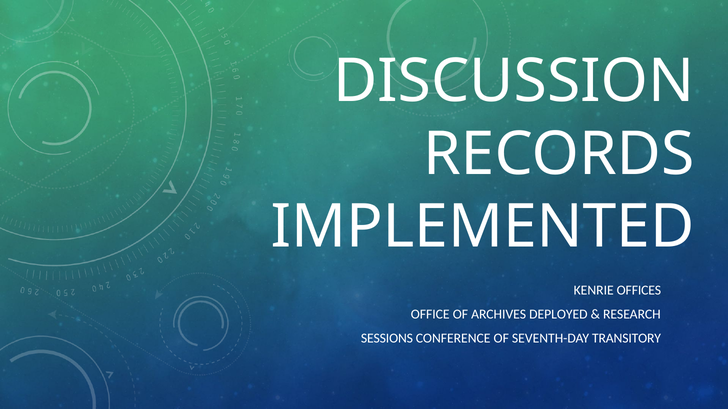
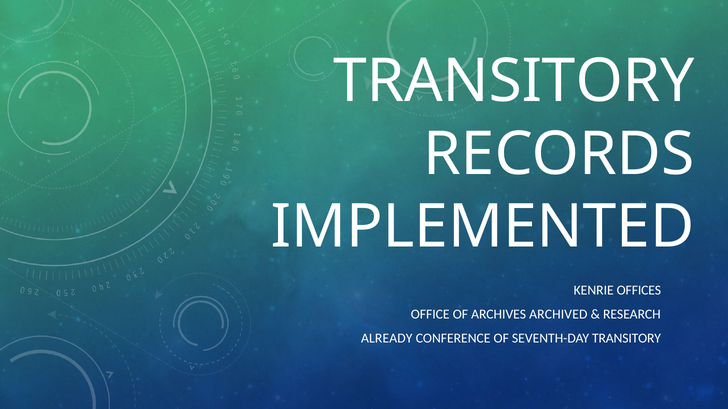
DISCUSSION at (514, 81): DISCUSSION -> TRANSITORY
DEPLOYED: DEPLOYED -> ARCHIVED
SESSIONS: SESSIONS -> ALREADY
